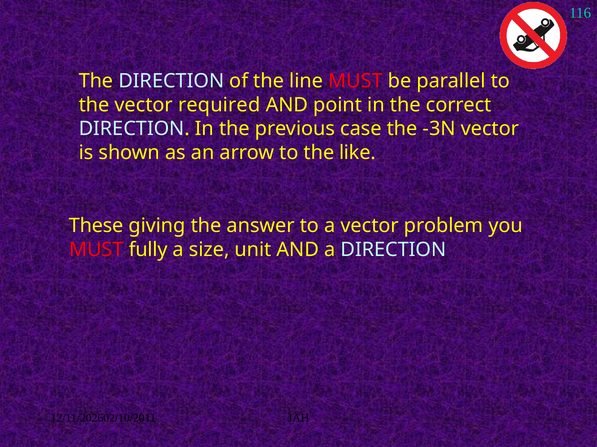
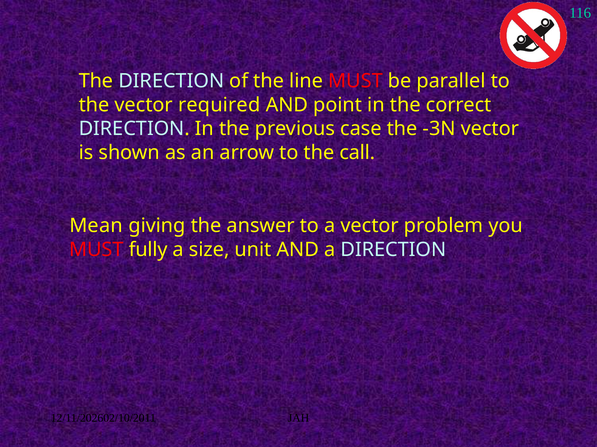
like: like -> call
These: These -> Mean
